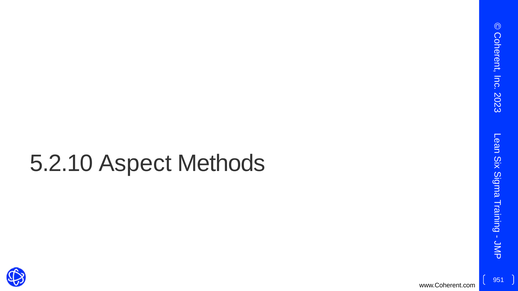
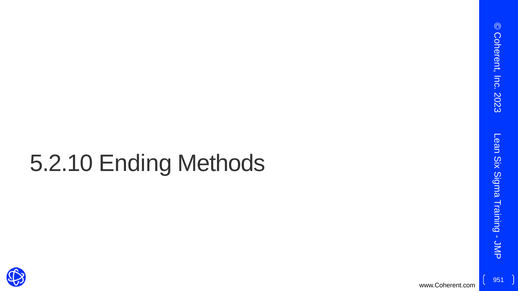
Aspect: Aspect -> Ending
